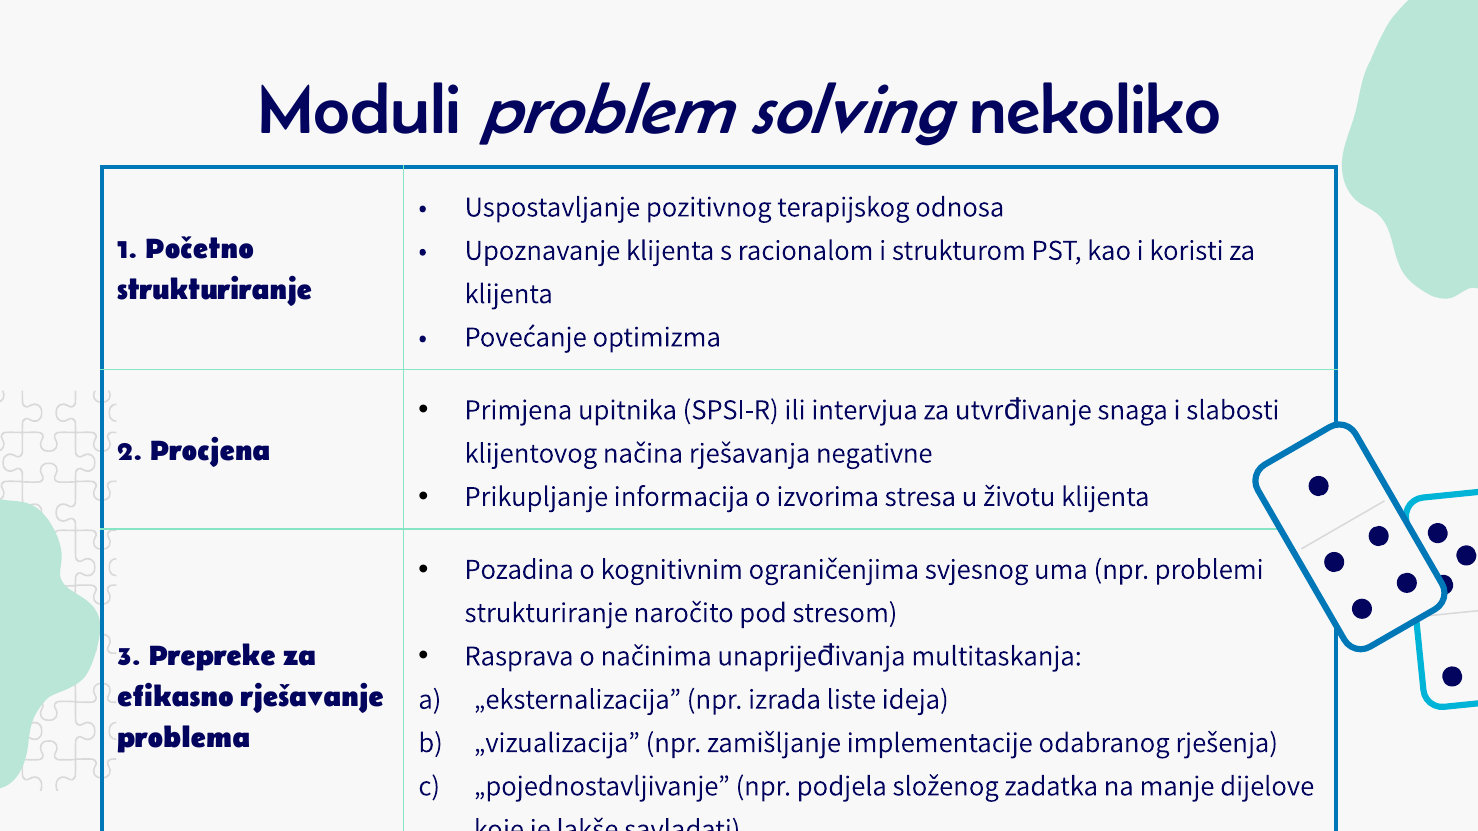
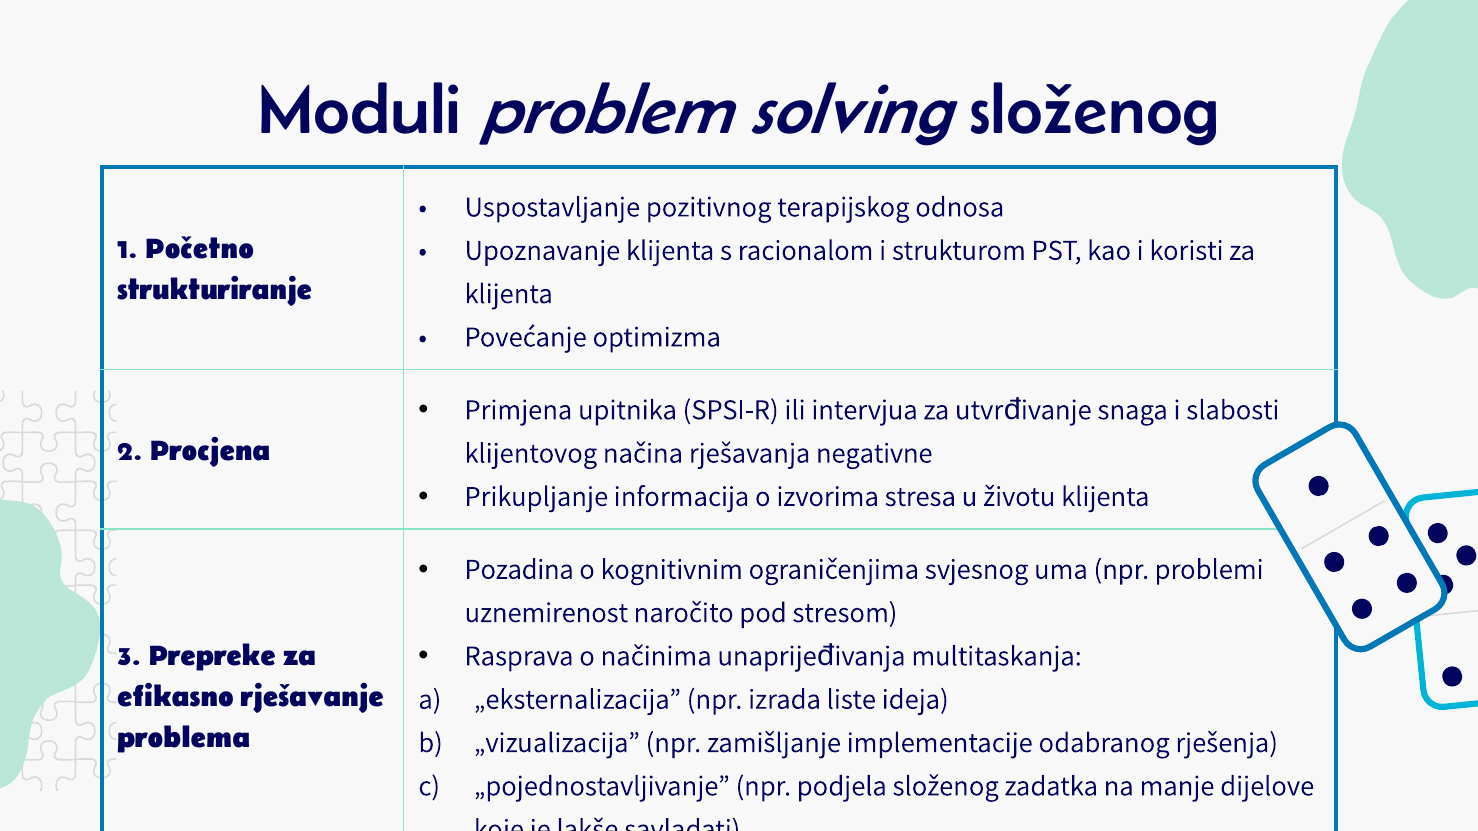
solving nekoliko: nekoliko -> složenog
strukturiranje at (546, 613): strukturiranje -> uznemirenost
